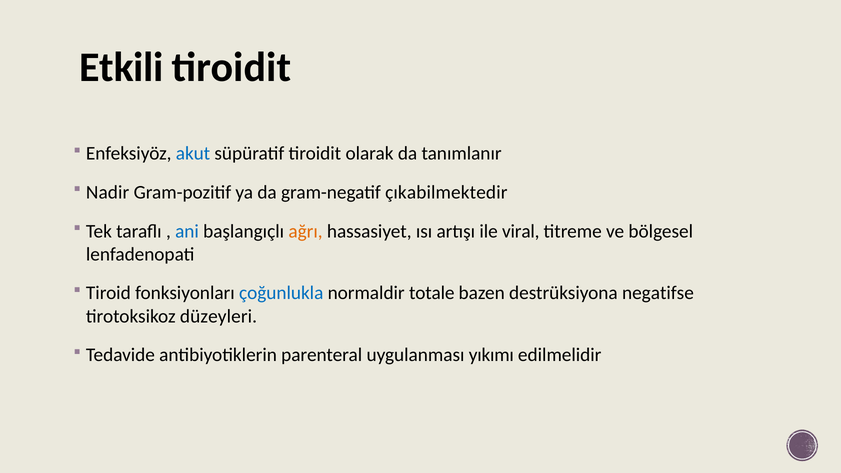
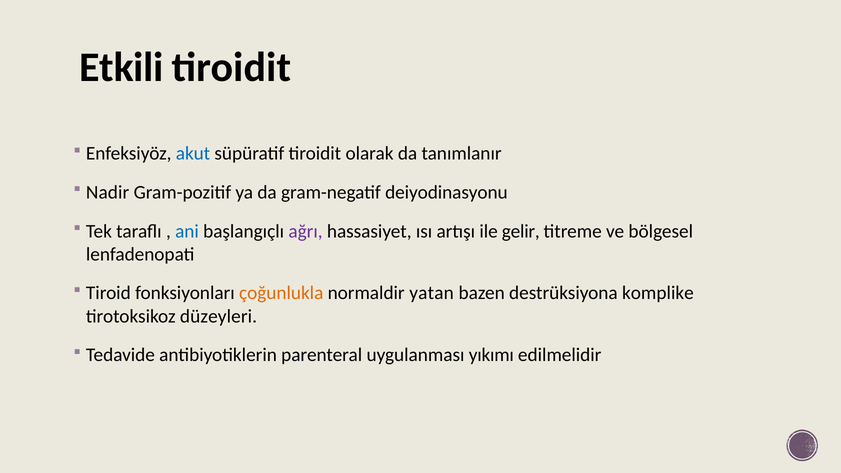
çıkabilmektedir: çıkabilmektedir -> deiyodinasyonu
ağrı colour: orange -> purple
viral: viral -> gelir
çoğunlukla colour: blue -> orange
totale: totale -> yatan
negatifse: negatifse -> komplike
